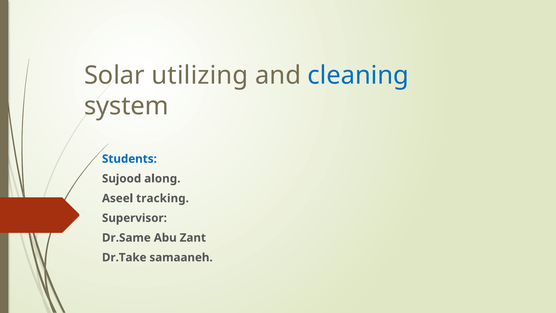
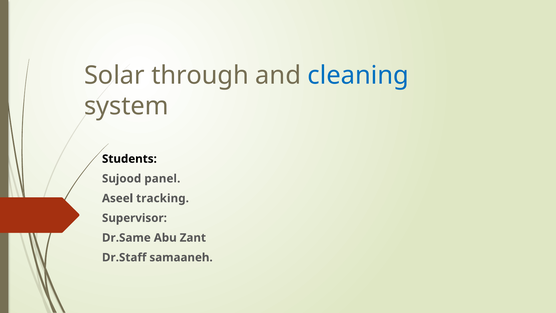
utilizing: utilizing -> through
Students colour: blue -> black
along: along -> panel
Dr.Take: Dr.Take -> Dr.Staff
